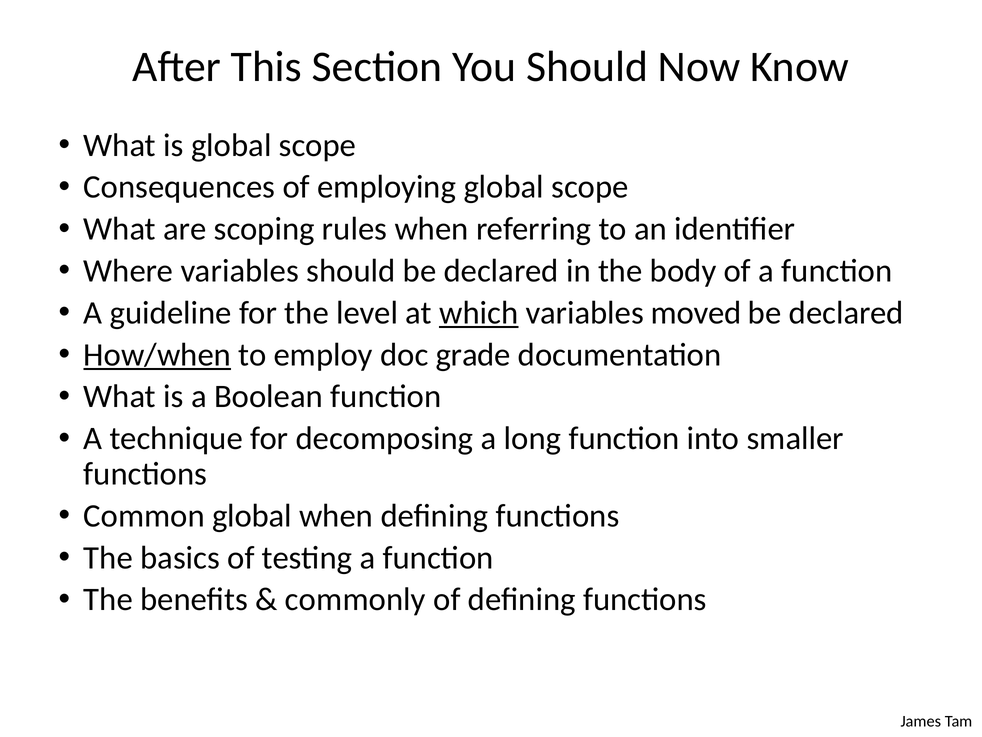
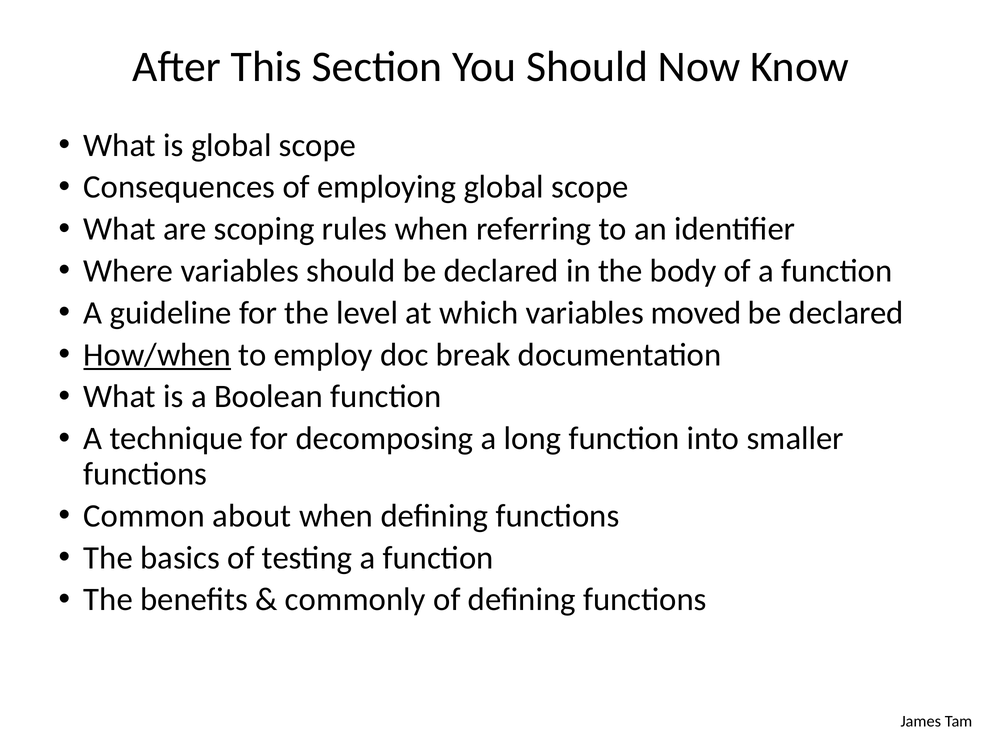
which underline: present -> none
grade: grade -> break
Common global: global -> about
